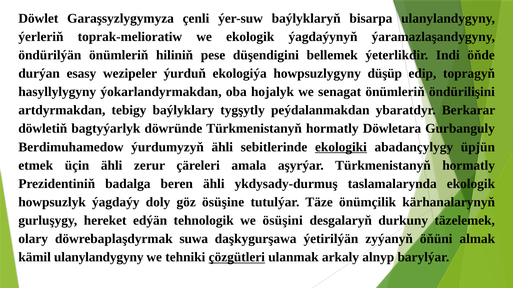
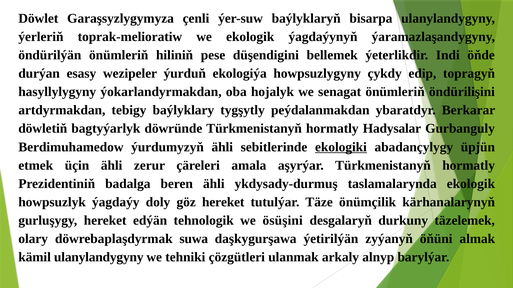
düşüp: düşüp -> çykdy
Döwletara: Döwletara -> Hadysalar
göz ösüşine: ösüşine -> hereket
çözgütleri underline: present -> none
